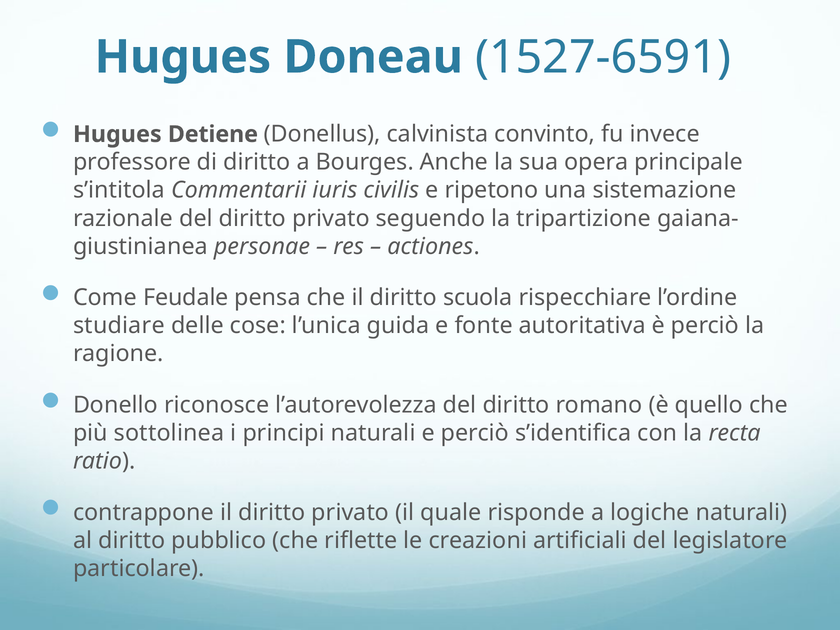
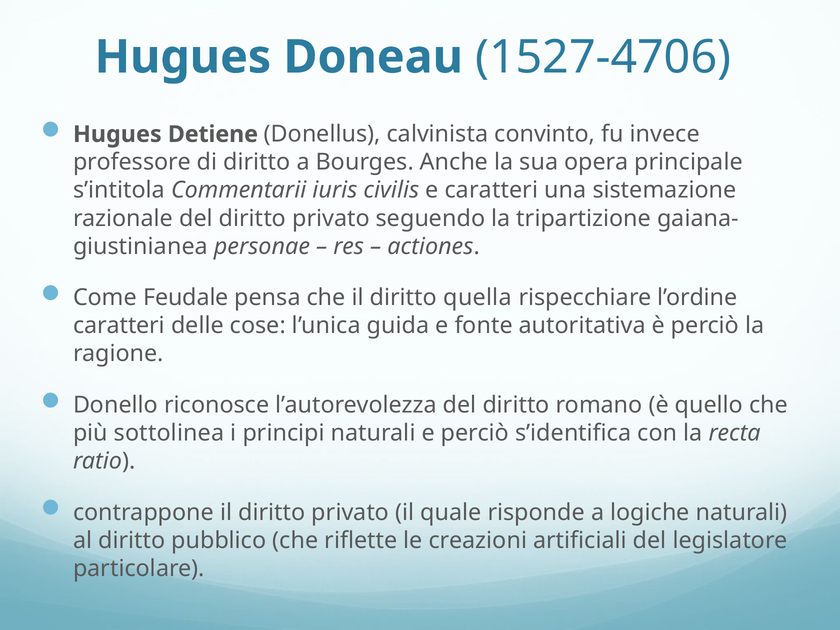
1527-6591: 1527-6591 -> 1527-4706
e ripetono: ripetono -> caratteri
scuola: scuola -> quella
studiare at (119, 326): studiare -> caratteri
